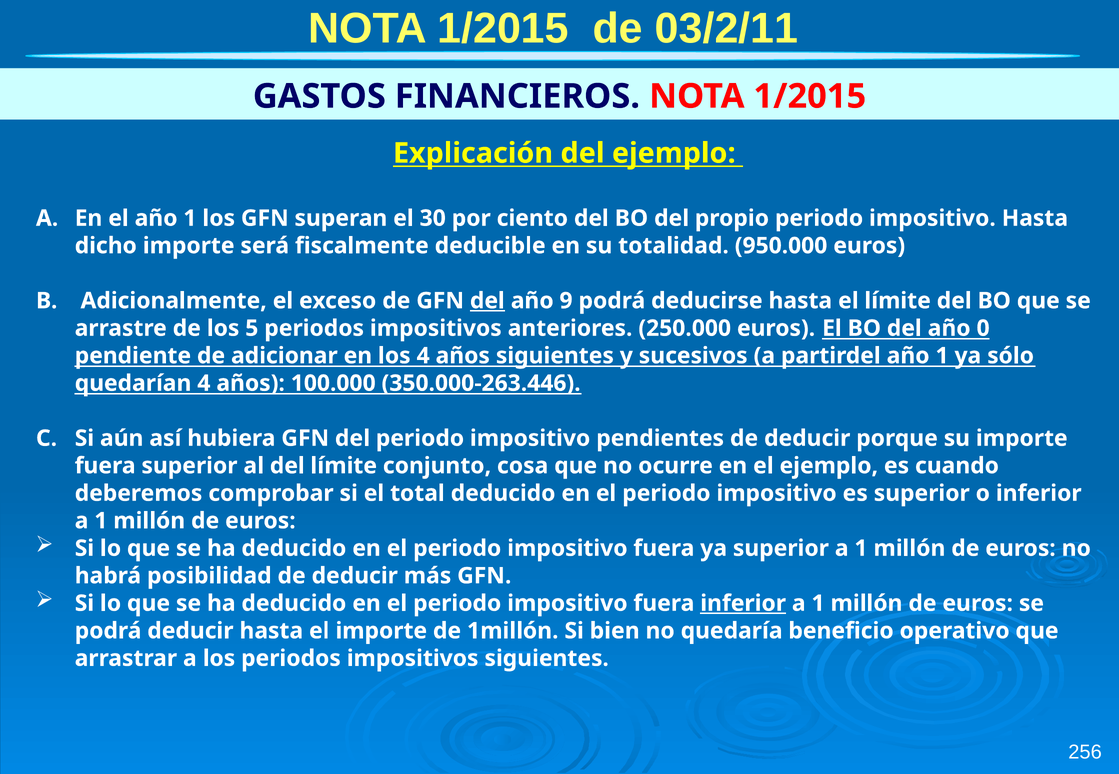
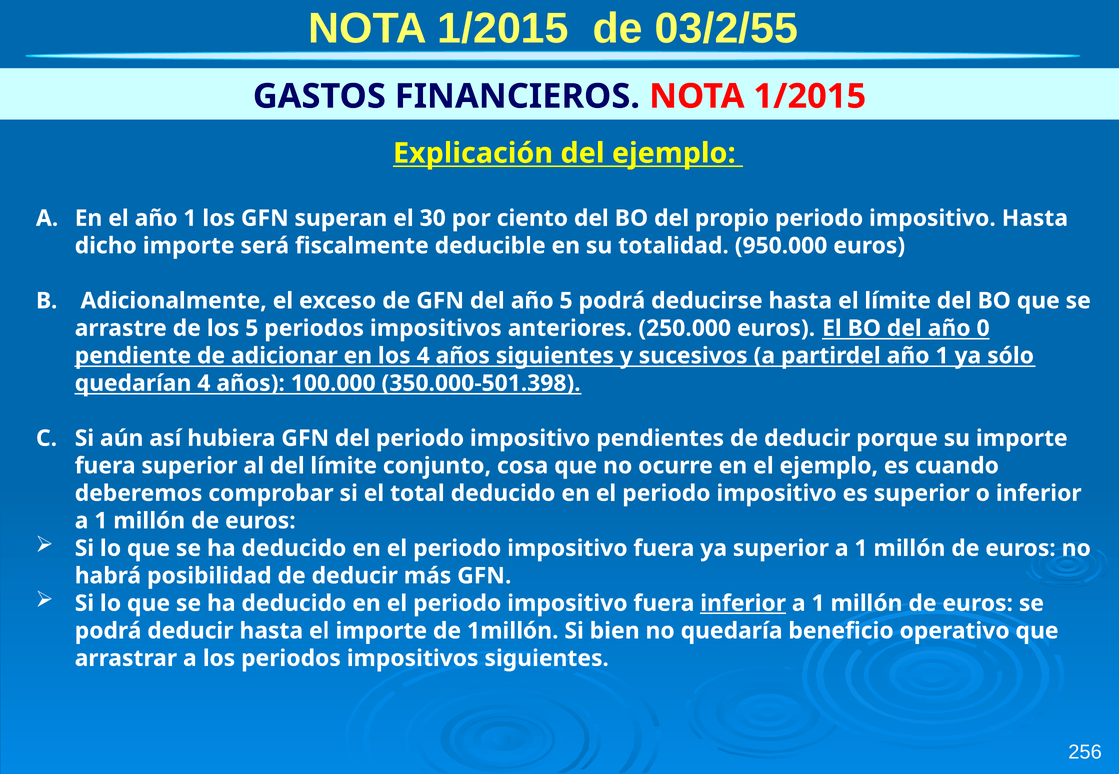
03/2/11: 03/2/11 -> 03/2/55
del at (487, 301) underline: present -> none
año 9: 9 -> 5
350.000-263.446: 350.000-263.446 -> 350.000-501.398
